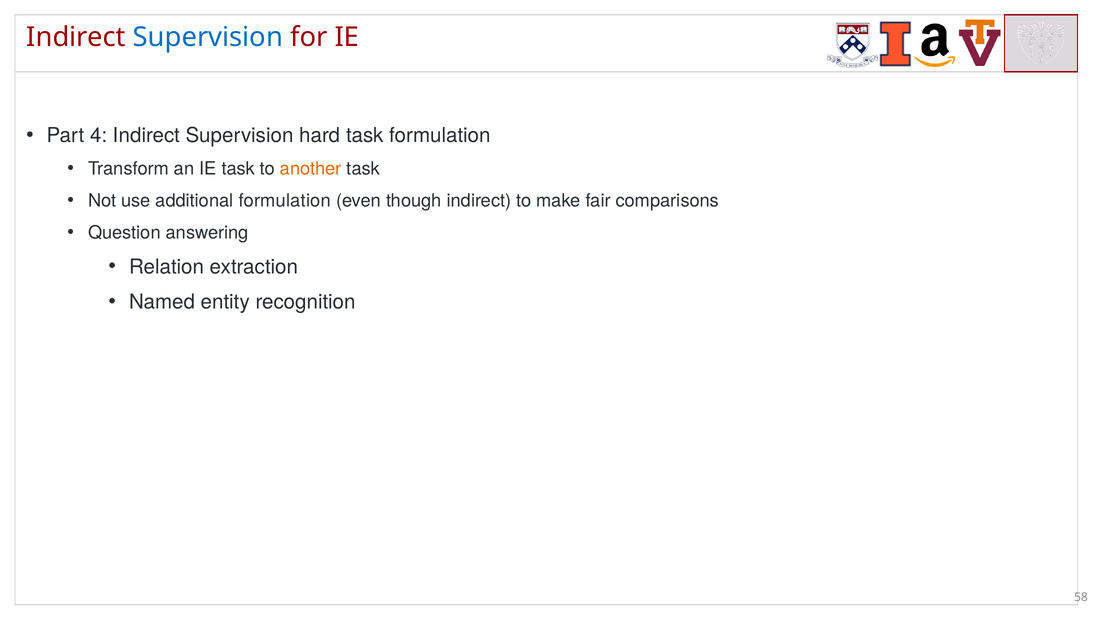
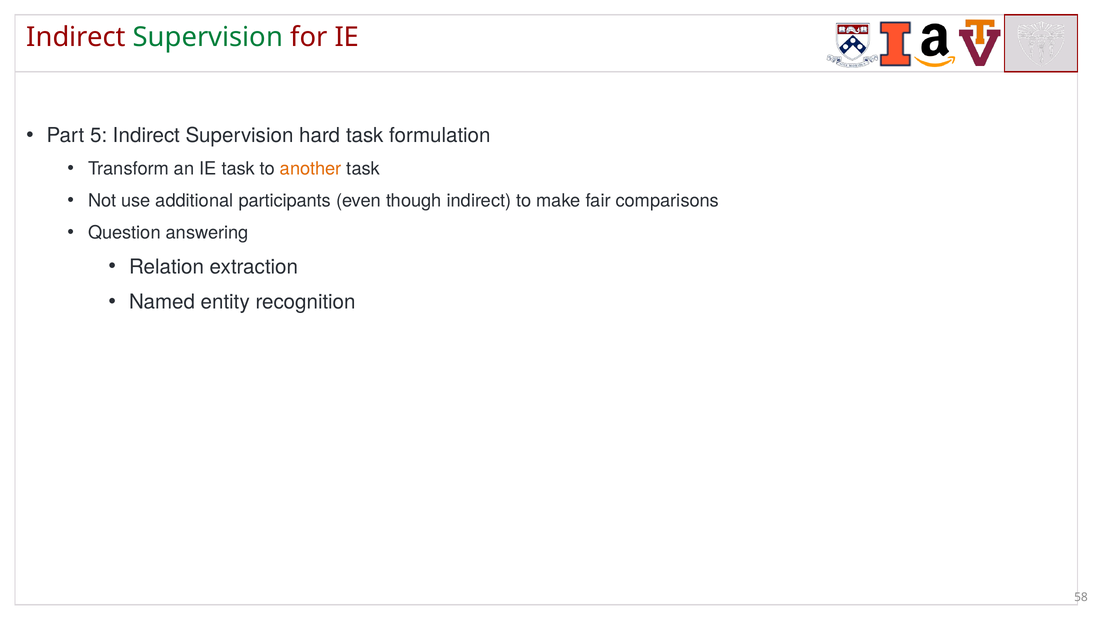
Supervision at (208, 37) colour: blue -> green
4: 4 -> 5
additional formulation: formulation -> participants
